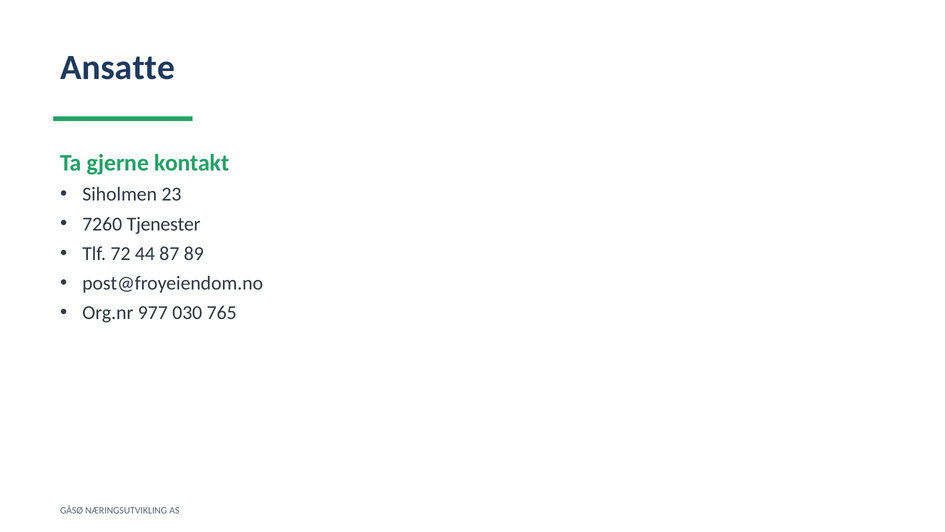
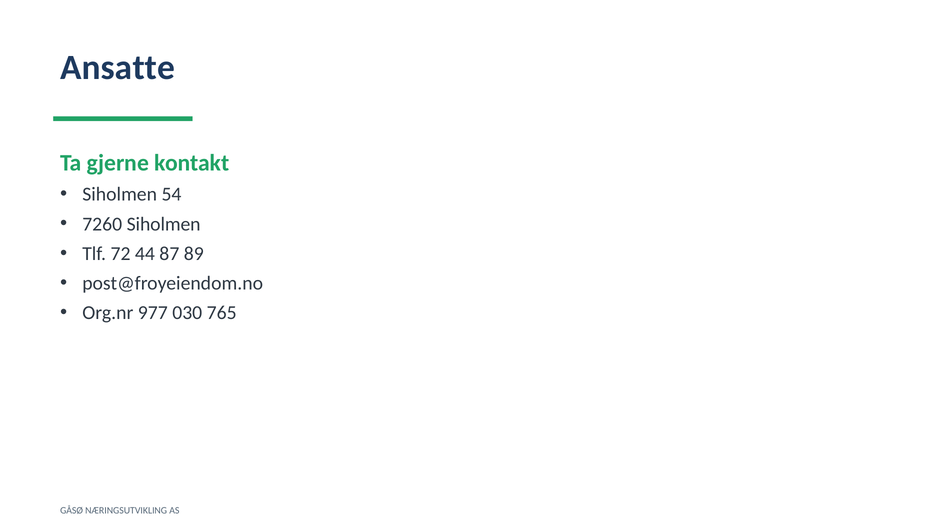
23: 23 -> 54
7260 Tjenester: Tjenester -> Siholmen
